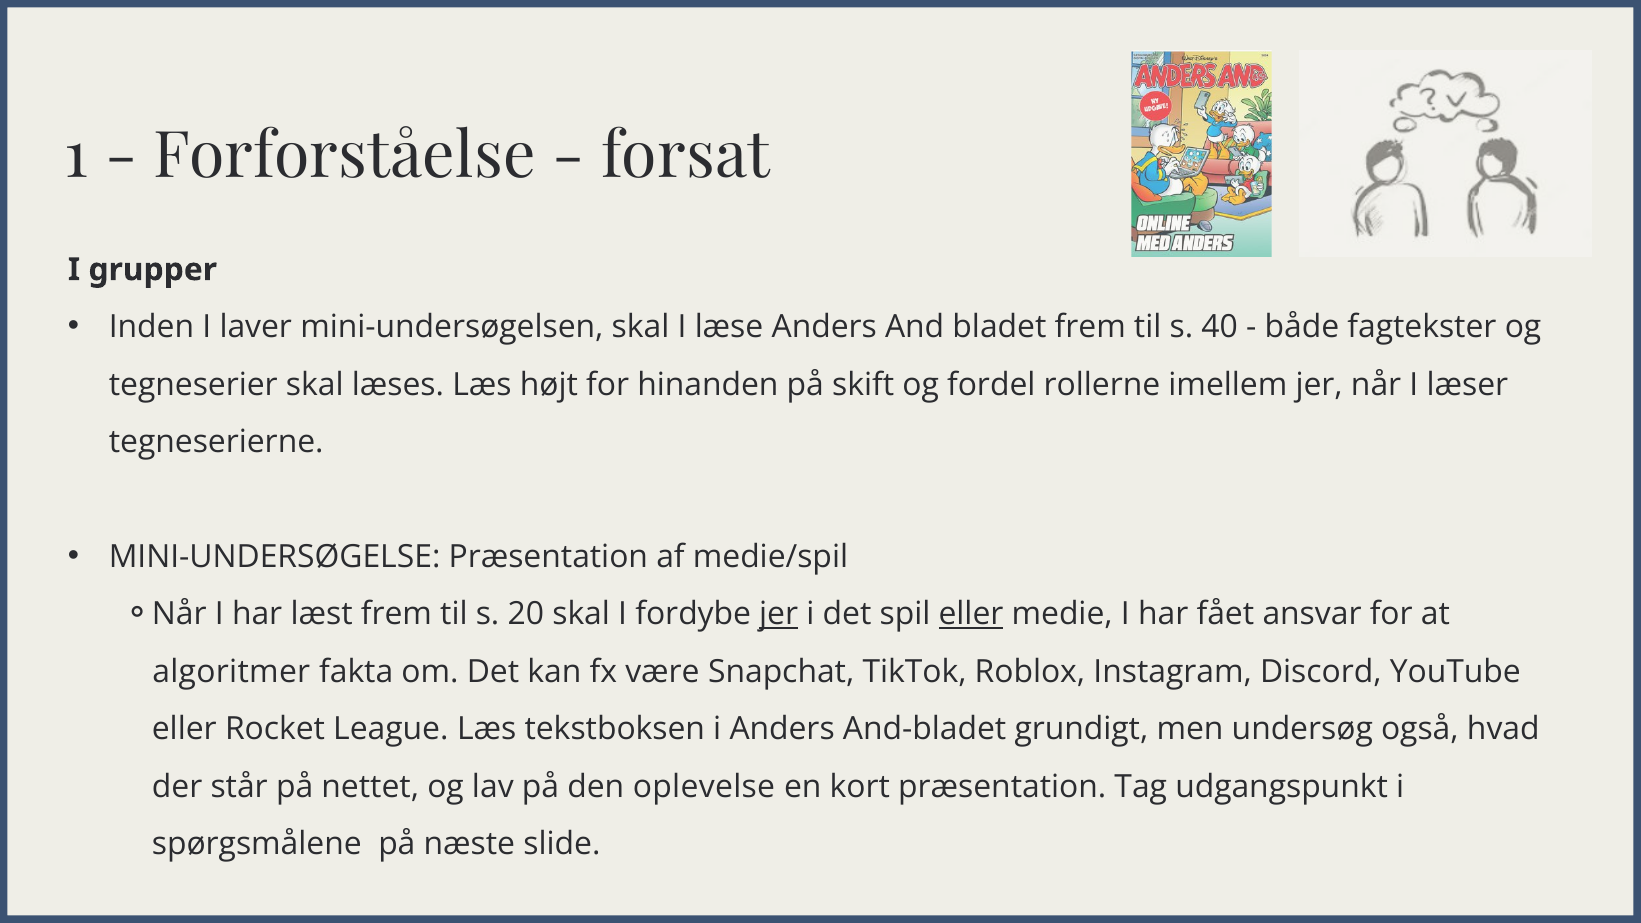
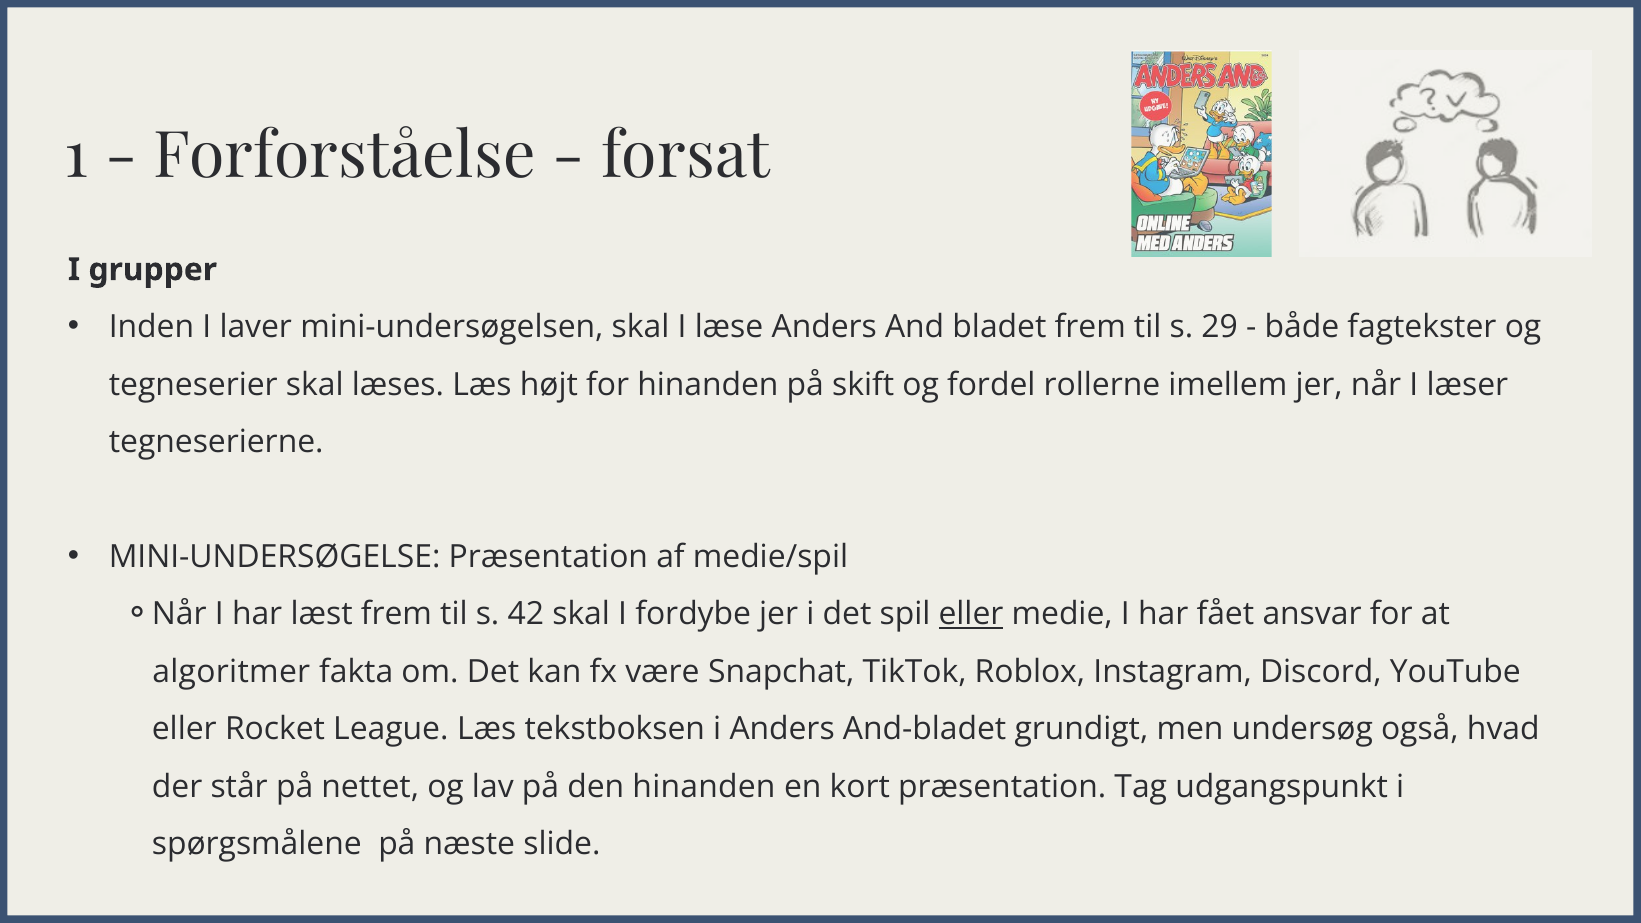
40: 40 -> 29
20: 20 -> 42
jer at (779, 615) underline: present -> none
den oplevelse: oplevelse -> hinanden
